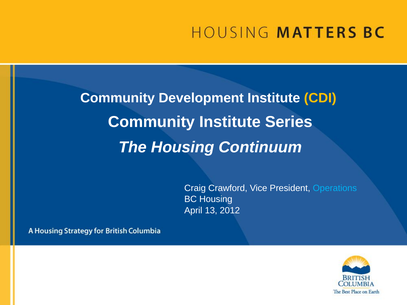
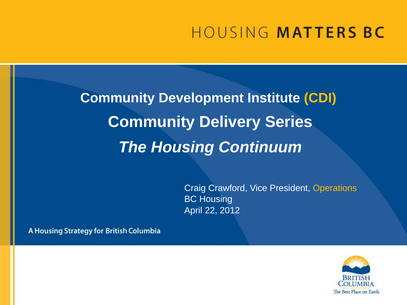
Community Institute: Institute -> Delivery
Operations colour: light blue -> yellow
13: 13 -> 22
